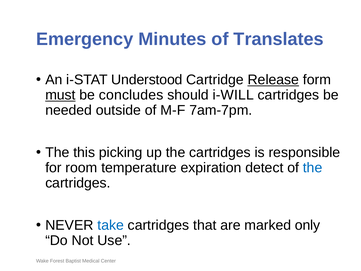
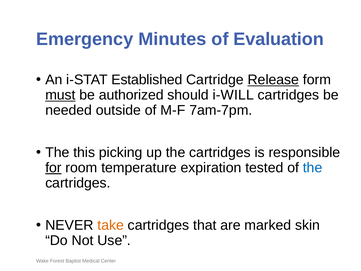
Translates: Translates -> Evaluation
Understood: Understood -> Established
concludes: concludes -> authorized
for underline: none -> present
detect: detect -> tested
take colour: blue -> orange
only: only -> skin
